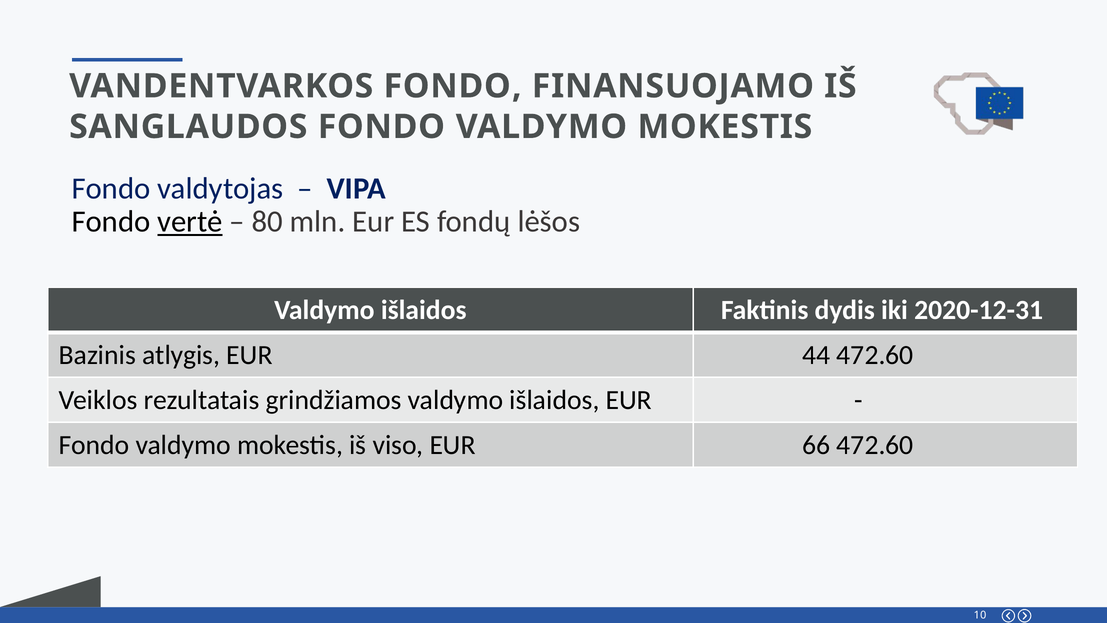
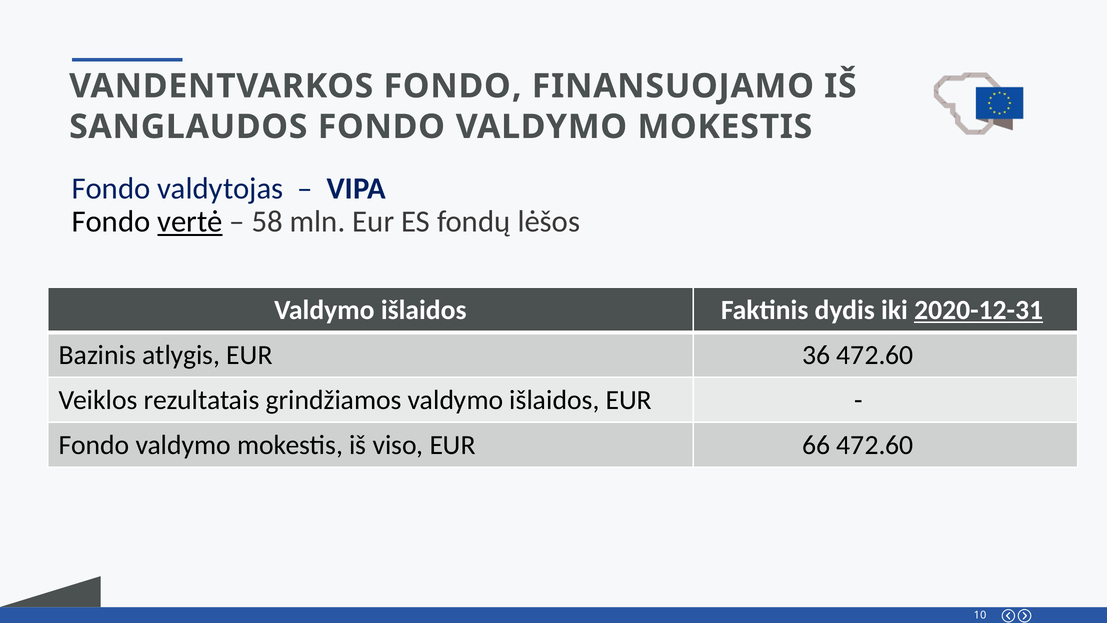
80: 80 -> 58
2020-12-31 underline: none -> present
44: 44 -> 36
